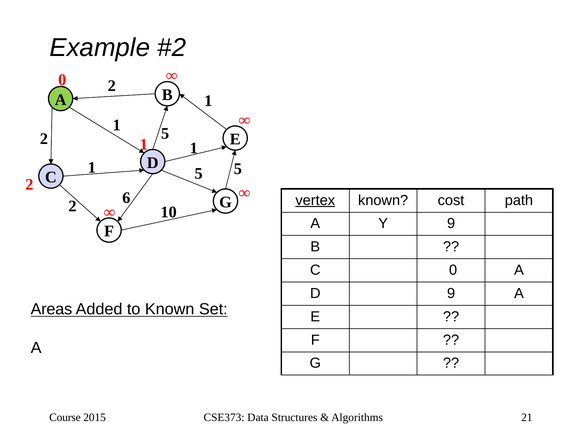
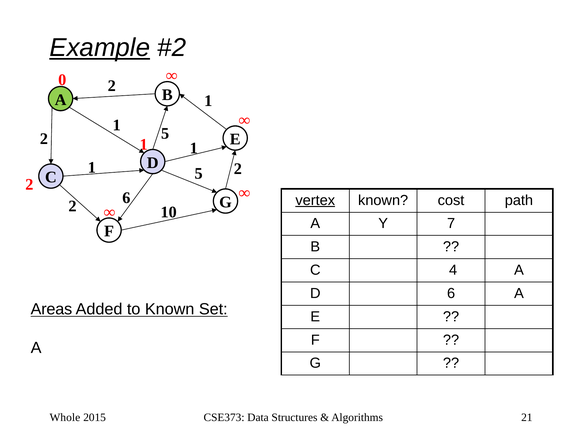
Example underline: none -> present
5 5: 5 -> 2
Y 9: 9 -> 7
C 0: 0 -> 4
D 9: 9 -> 6
Course: Course -> Whole
